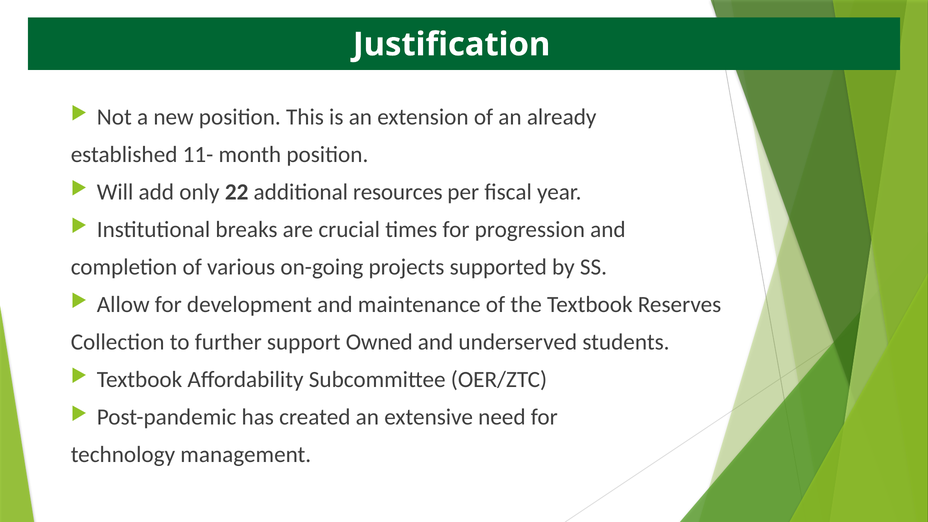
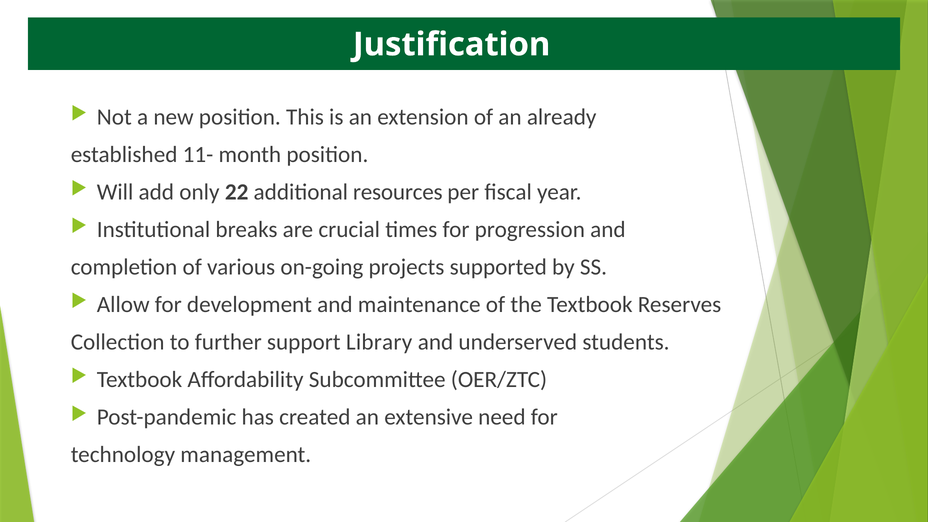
Owned: Owned -> Library
